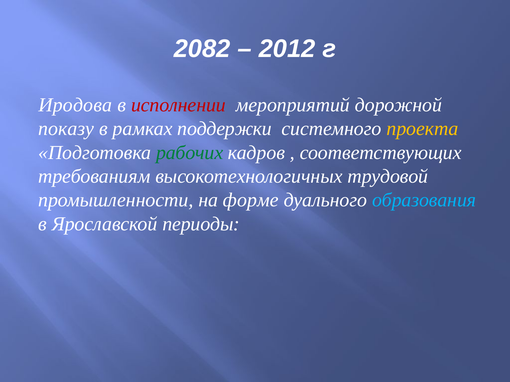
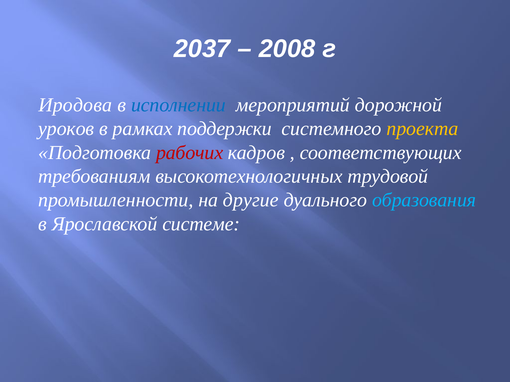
2082: 2082 -> 2037
2012: 2012 -> 2008
исполнении colour: red -> blue
показу: показу -> уроков
рабочих colour: green -> red
форме: форме -> другие
периоды: периоды -> системе
